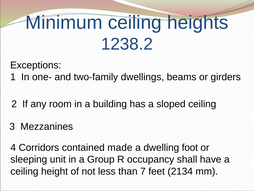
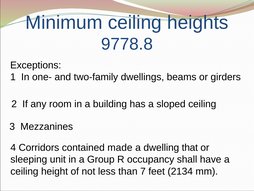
1238.2: 1238.2 -> 9778.8
foot: foot -> that
